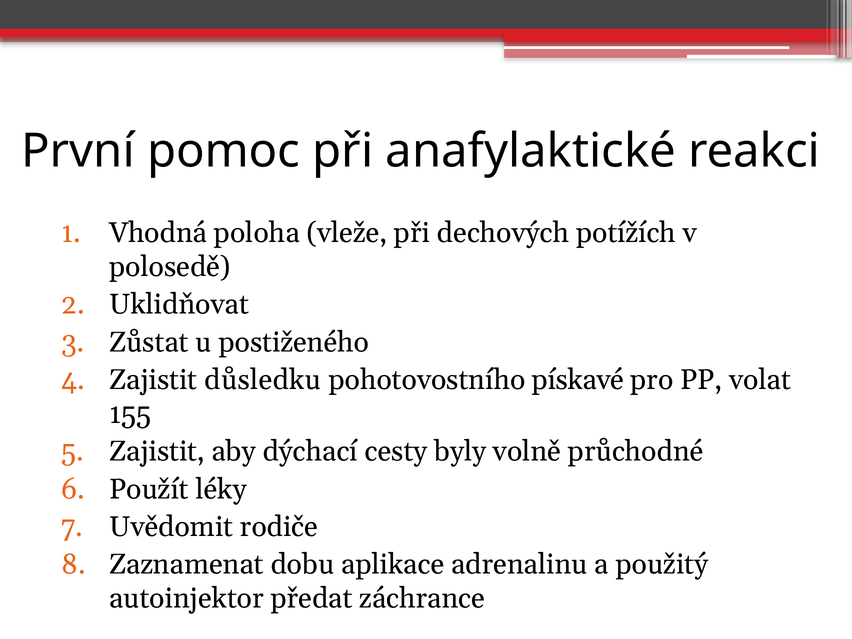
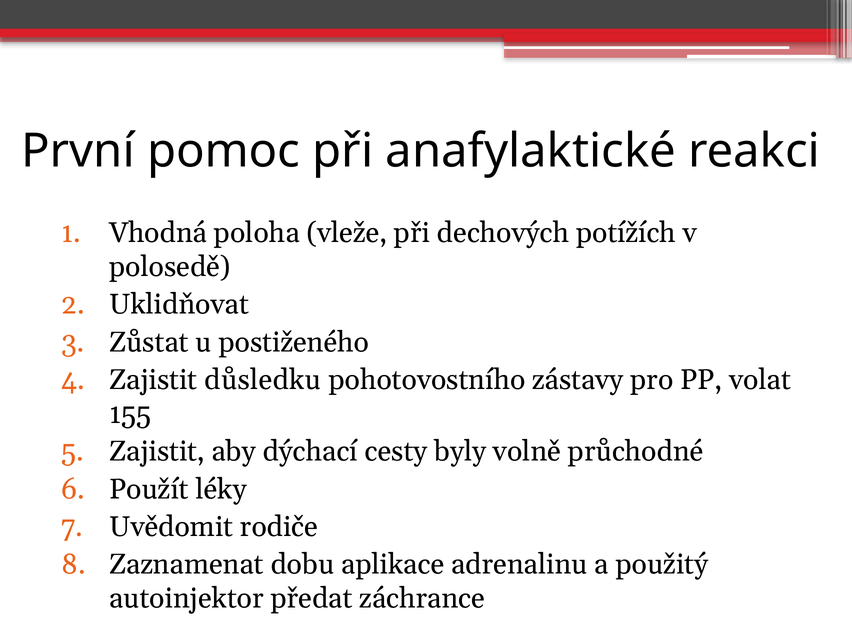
pískavé: pískavé -> zástavy
